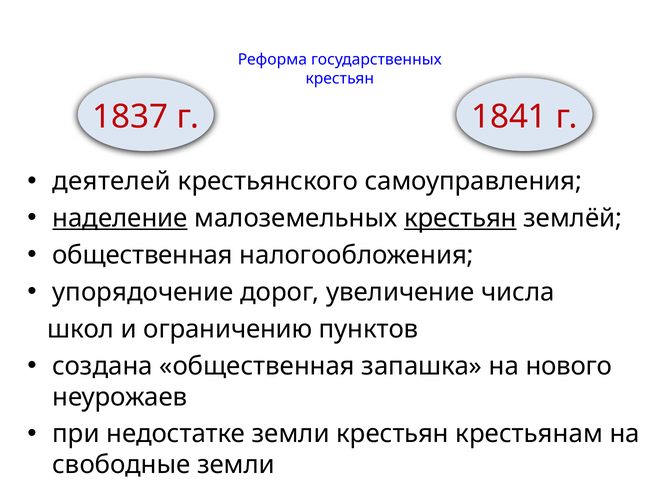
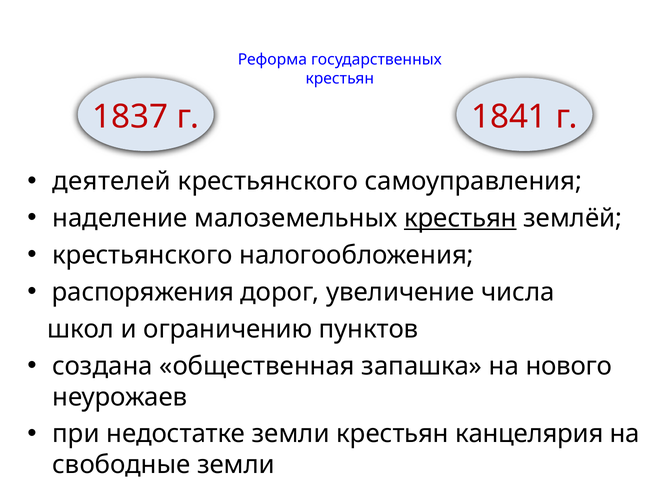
наделение underline: present -> none
общественная at (143, 255): общественная -> крестьянского
упорядочение: упорядочение -> распоряжения
крестьянам: крестьянам -> канцелярия
